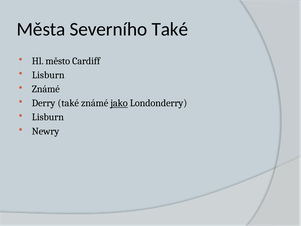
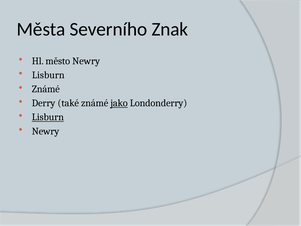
Severního Také: Také -> Znak
město Cardiff: Cardiff -> Newry
Lisburn at (48, 117) underline: none -> present
